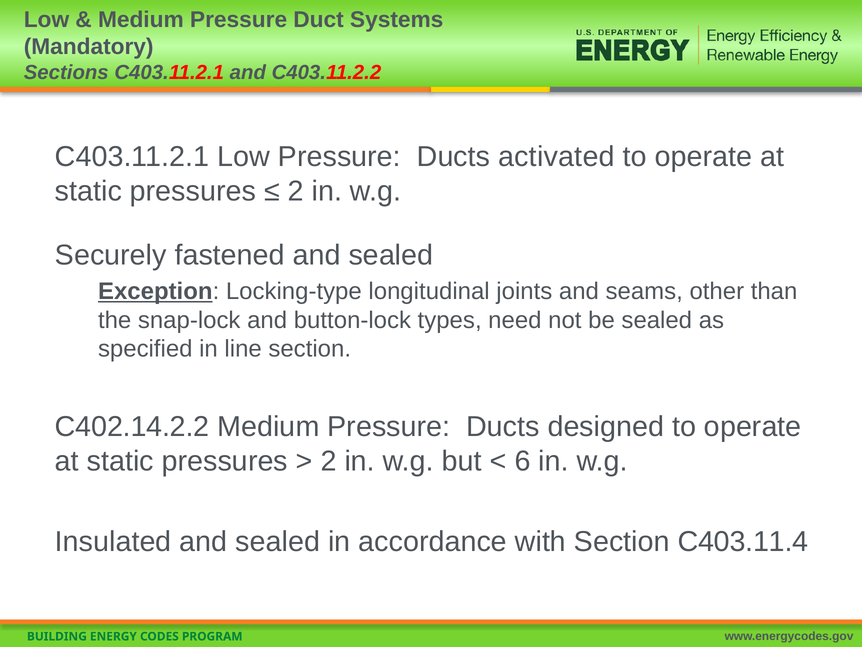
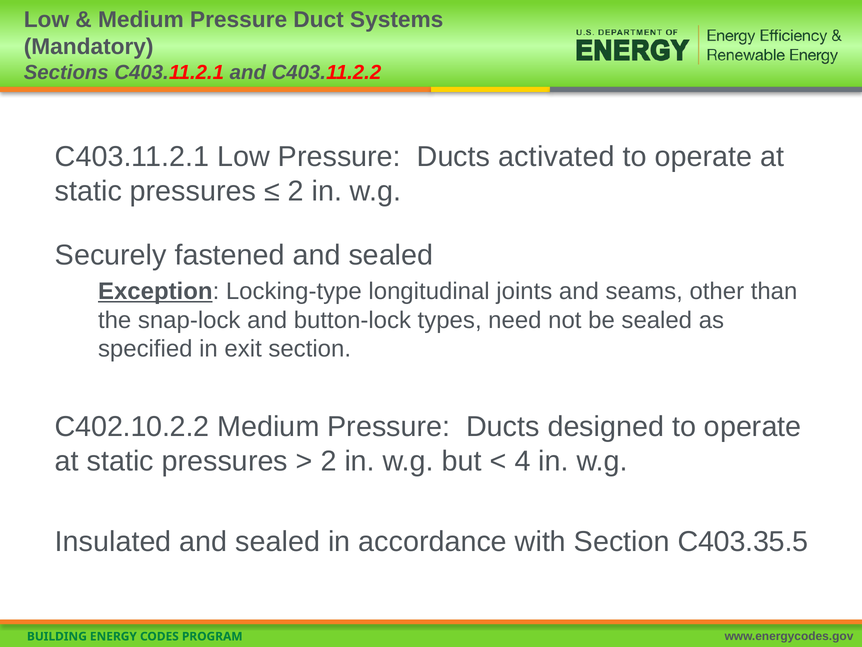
line: line -> exit
C402.14.2.2: C402.14.2.2 -> C402.10.2.2
6: 6 -> 4
C403.11.4: C403.11.4 -> C403.35.5
